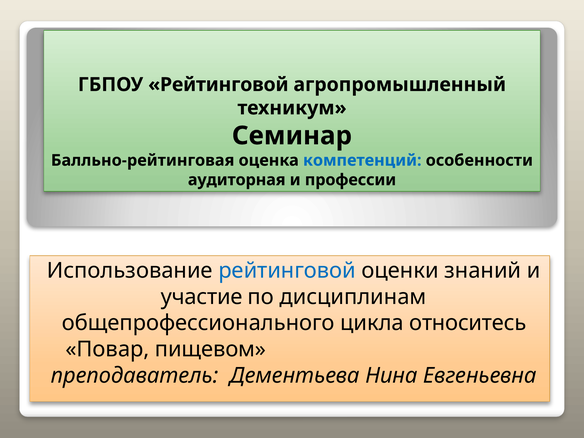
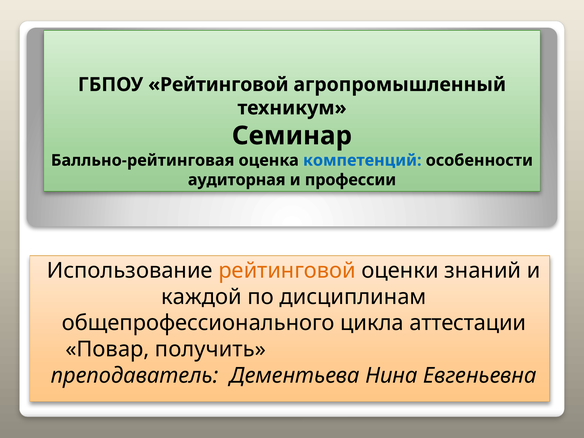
рейтинговой at (287, 270) colour: blue -> orange
участие: участие -> каждой
относитесь: относитесь -> аттестации
пищевом: пищевом -> получить
